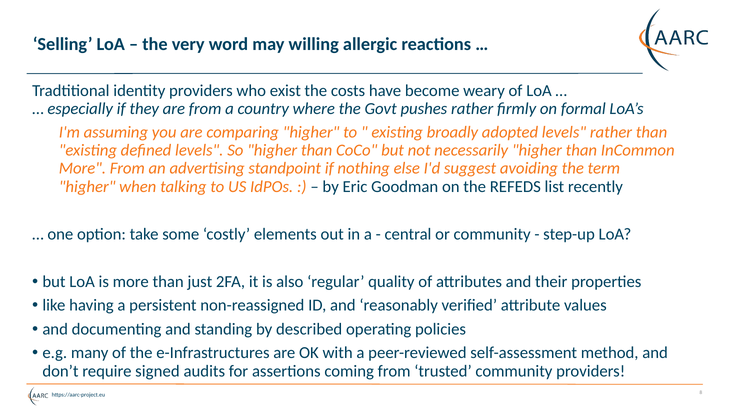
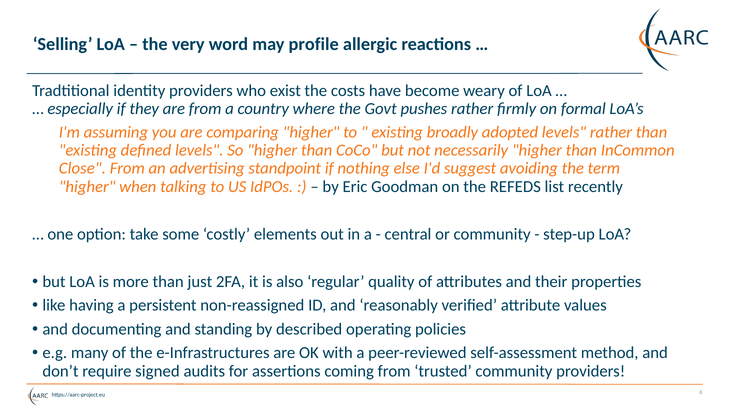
willing: willing -> profile
More at (82, 169): More -> Close
